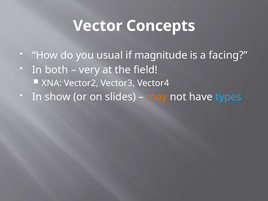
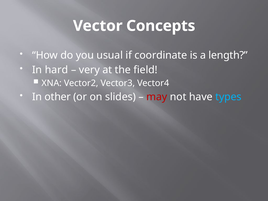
magnitude: magnitude -> coordinate
facing: facing -> length
both: both -> hard
show: show -> other
may colour: orange -> red
